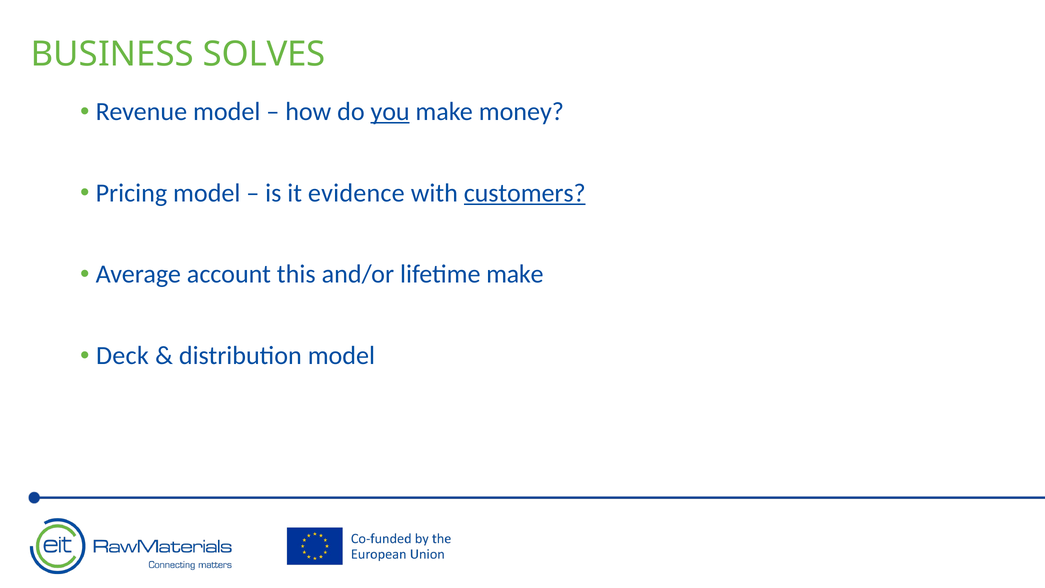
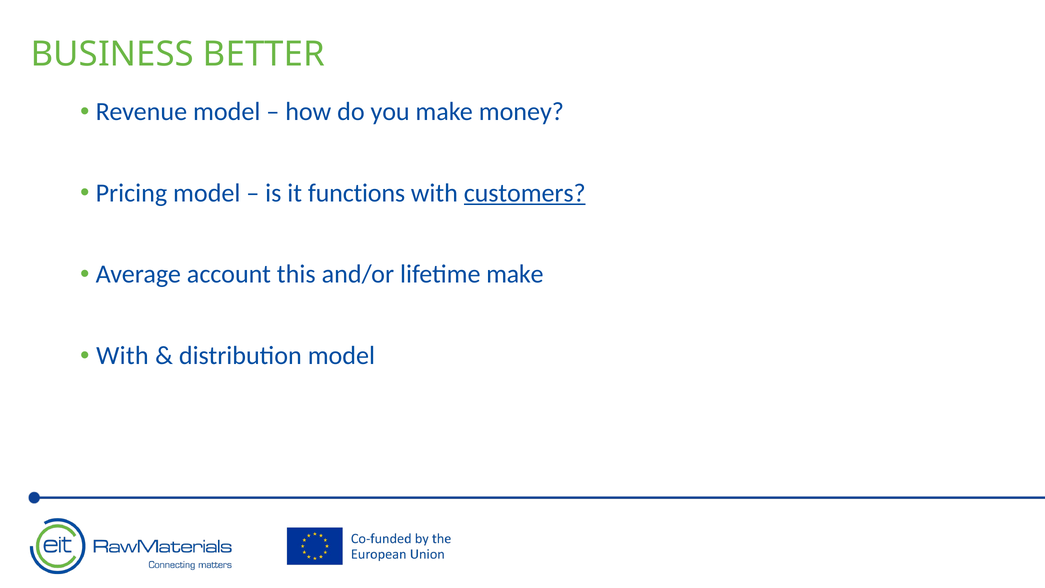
SOLVES: SOLVES -> BETTER
you underline: present -> none
evidence: evidence -> functions
Deck at (122, 356): Deck -> With
